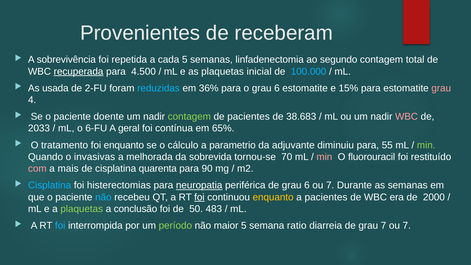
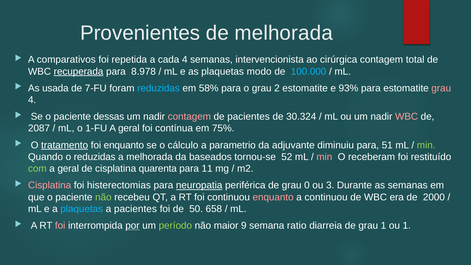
de receberam: receberam -> melhorada
sobrevivência: sobrevivência -> comparativos
cada 5: 5 -> 4
linfadenectomia: linfadenectomia -> intervencionista
segundo: segundo -> cirúrgica
4.500: 4.500 -> 8.978
inicial: inicial -> modo
2-FU: 2-FU -> 7-FU
36%: 36% -> 58%
o grau 6: 6 -> 2
15%: 15% -> 93%
doente: doente -> dessas
contagem at (189, 117) colour: light green -> pink
38.683: 38.683 -> 30.324
2033: 2033 -> 2087
6-FU: 6-FU -> 1-FU
65%: 65% -> 75%
tratamento underline: none -> present
55: 55 -> 51
o invasivas: invasivas -> reduzidas
sobrevida: sobrevida -> baseados
70: 70 -> 52
fluorouracil: fluorouracil -> receberam
com colour: pink -> light green
mais at (68, 169): mais -> geral
90: 90 -> 11
Cisplatina at (50, 185) colour: light blue -> pink
de grau 6: 6 -> 0
7 at (330, 185): 7 -> 3
não at (103, 197) colour: light blue -> light green
foi at (199, 197) underline: present -> none
enquanto at (273, 197) colour: yellow -> pink
a pacientes: pacientes -> continuou
plaquetas at (82, 209) colour: light green -> light blue
a conclusão: conclusão -> pacientes
483: 483 -> 658
foi at (60, 226) colour: light blue -> pink
por underline: none -> present
maior 5: 5 -> 9
grau 7: 7 -> 1
7 at (407, 226): 7 -> 1
